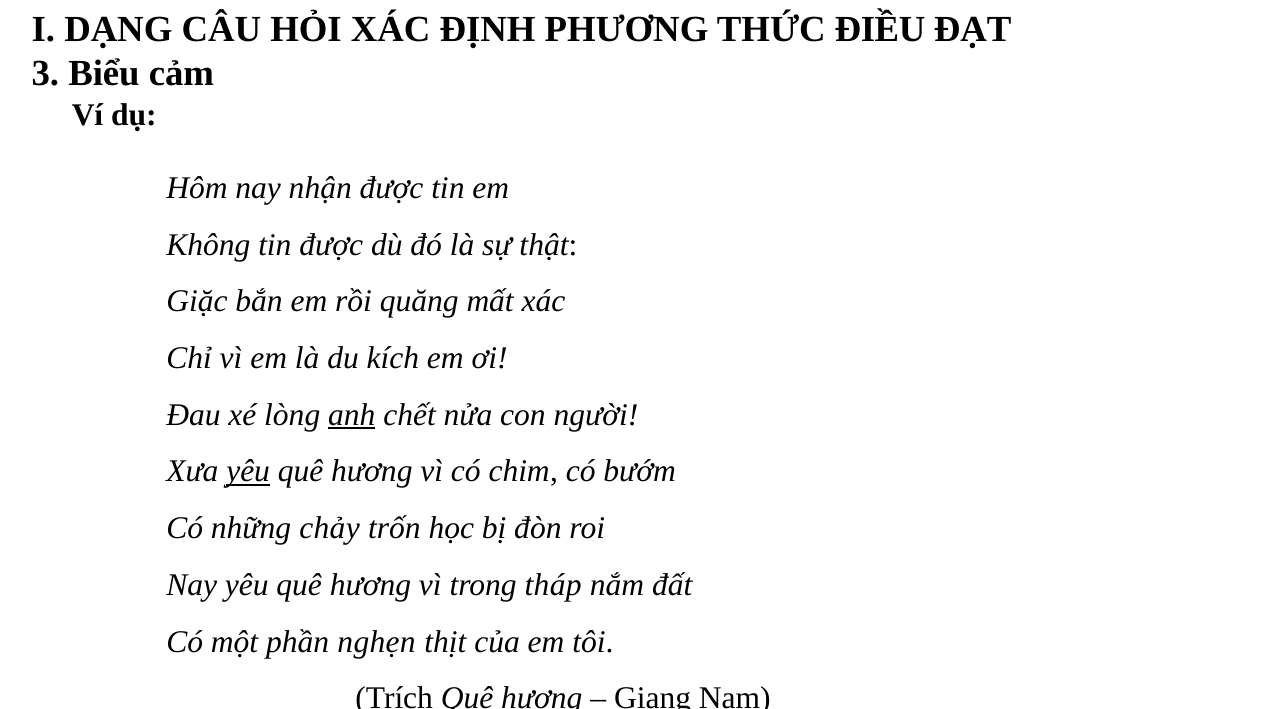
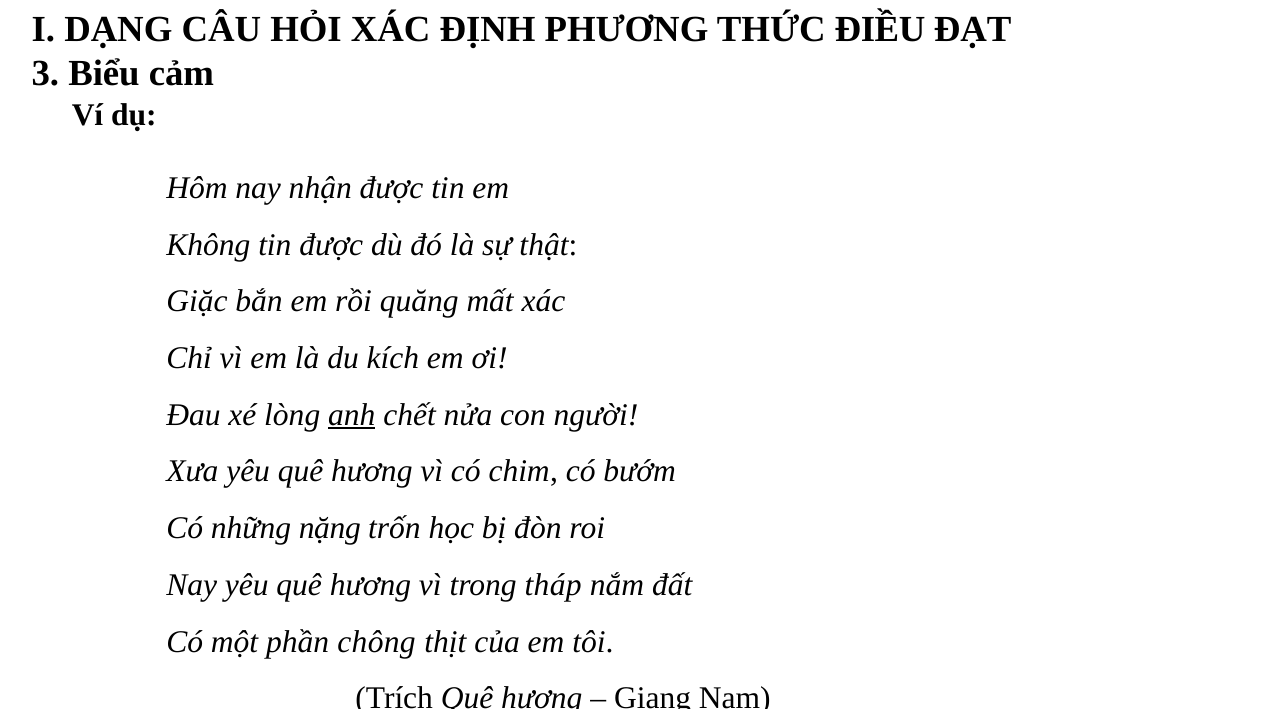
yêu at (248, 472) underline: present -> none
chảy: chảy -> nặng
nghẹn: nghẹn -> chông
